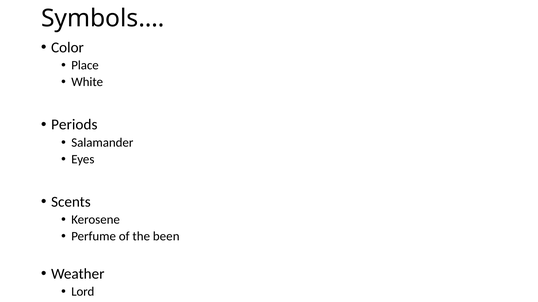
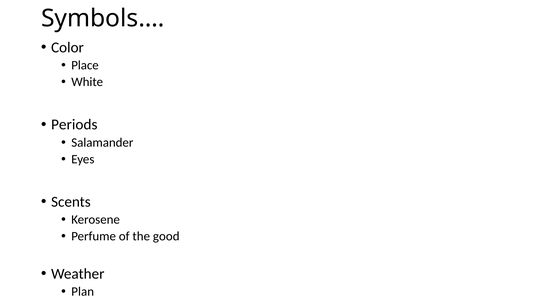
been: been -> good
Lord: Lord -> Plan
